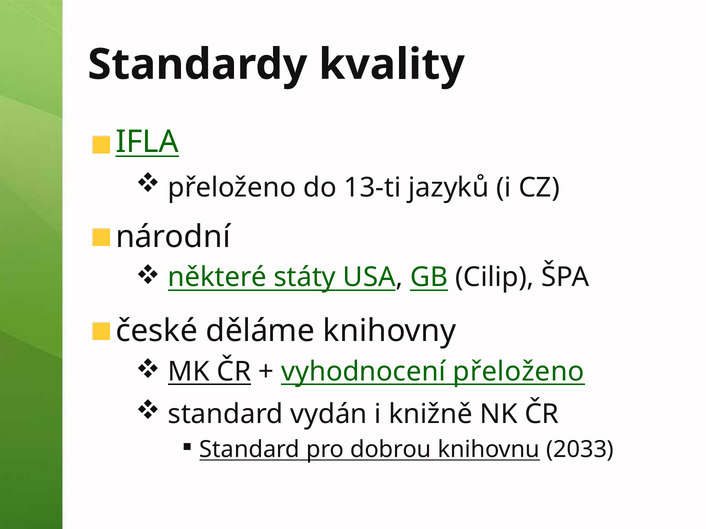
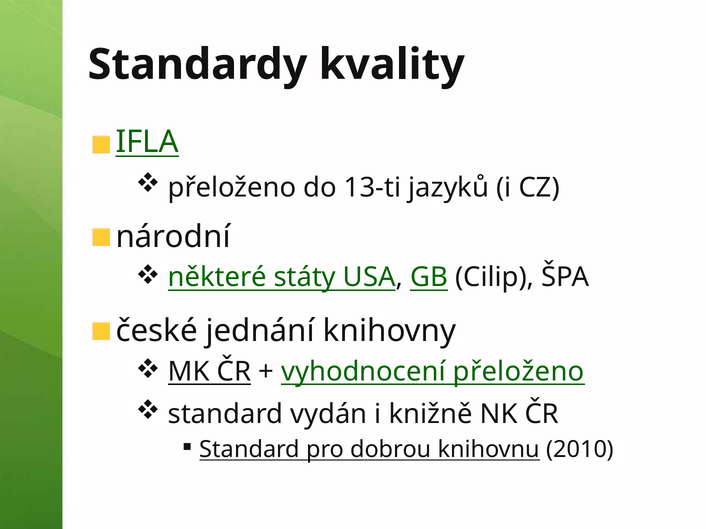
děláme: děláme -> jednání
2033: 2033 -> 2010
